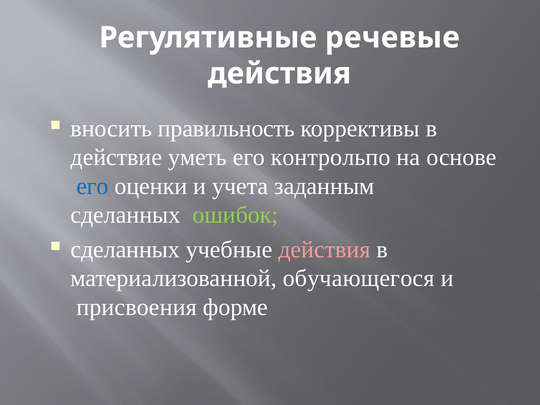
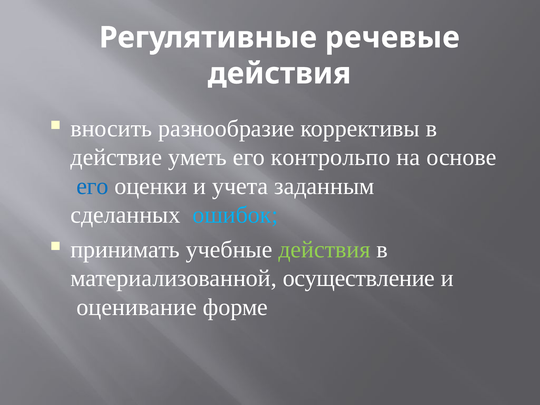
правильность: правильность -> разнообразие
ошибок colour: light green -> light blue
сделанных at (125, 250): сделанных -> принимать
действия at (324, 250) colour: pink -> light green
обучающегося: обучающегося -> осуществление
присвоения: присвоения -> оценивание
